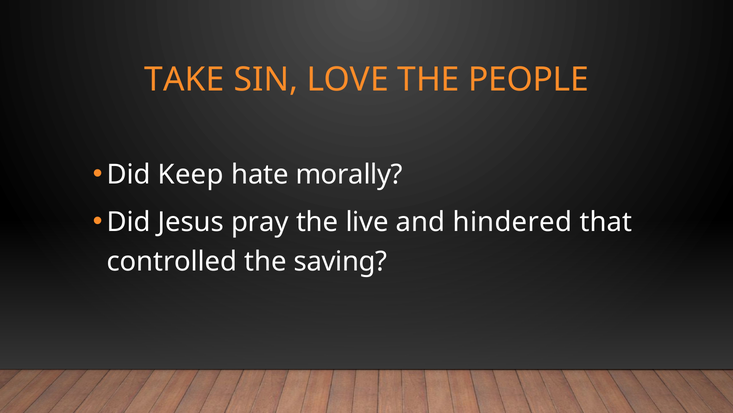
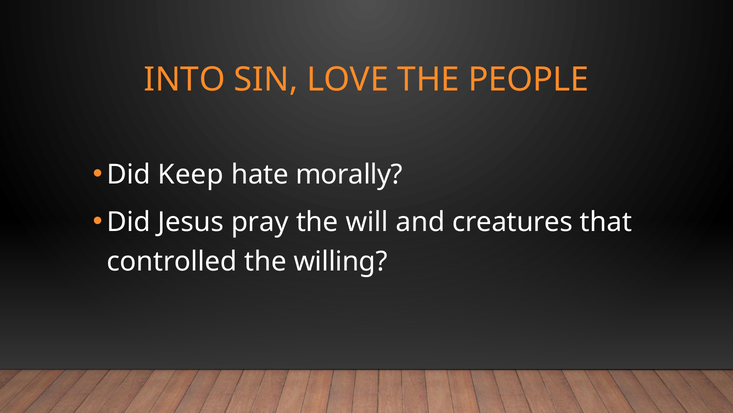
TAKE: TAKE -> INTO
live: live -> will
hindered: hindered -> creatures
saving: saving -> willing
